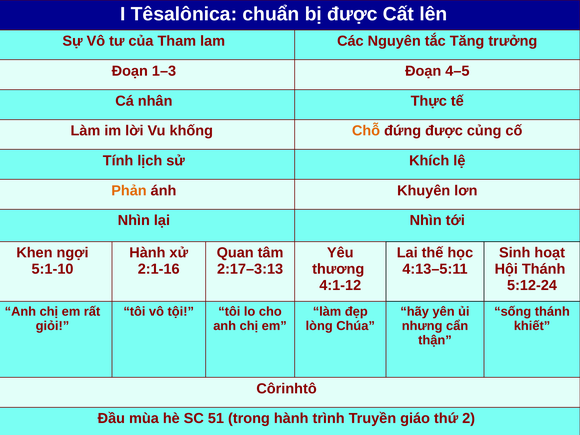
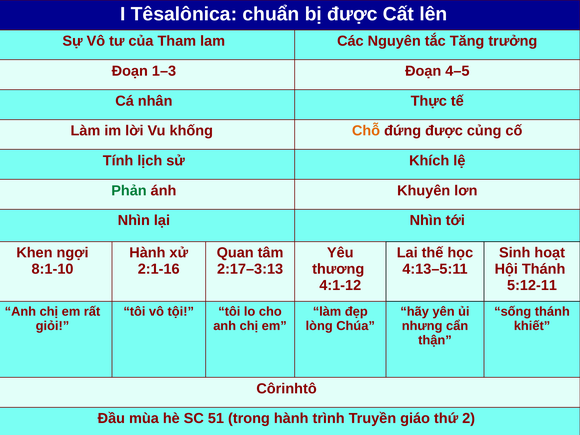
Phản colour: orange -> green
5:1-10: 5:1-10 -> 8:1-10
5:12-24: 5:12-24 -> 5:12-11
